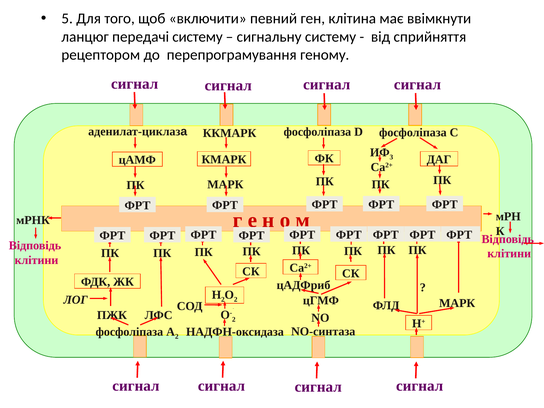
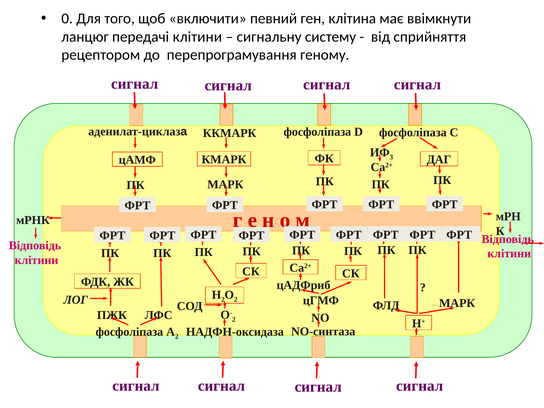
5: 5 -> 0
передачі систему: систему -> клітини
